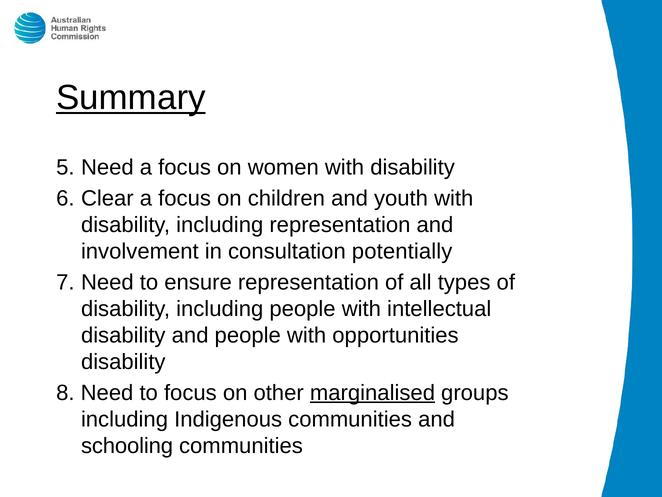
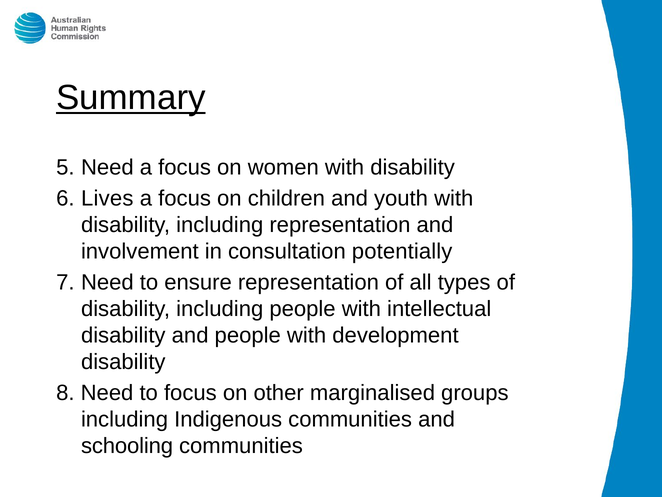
Clear: Clear -> Lives
opportunities: opportunities -> development
marginalised underline: present -> none
